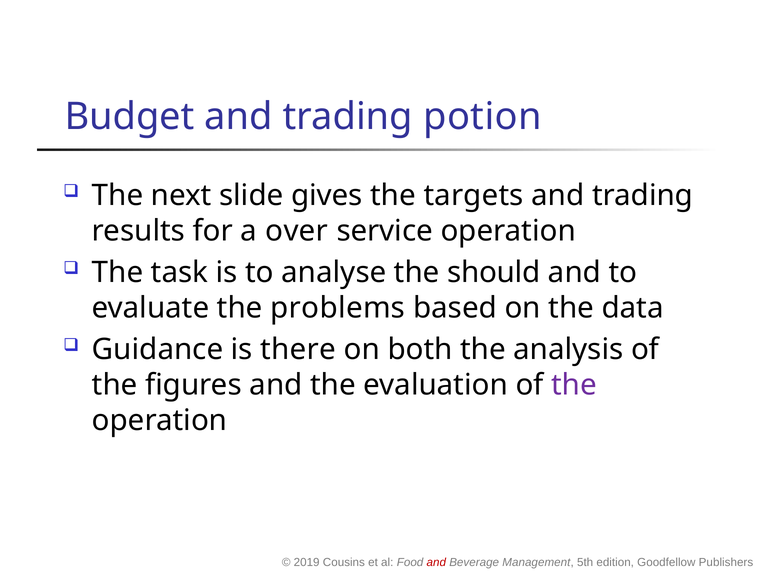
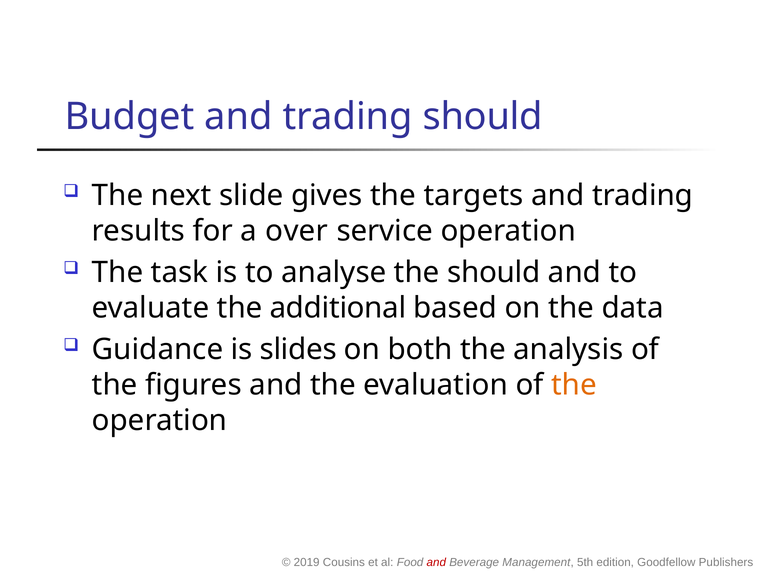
trading potion: potion -> should
problems: problems -> additional
there: there -> slides
the at (574, 385) colour: purple -> orange
